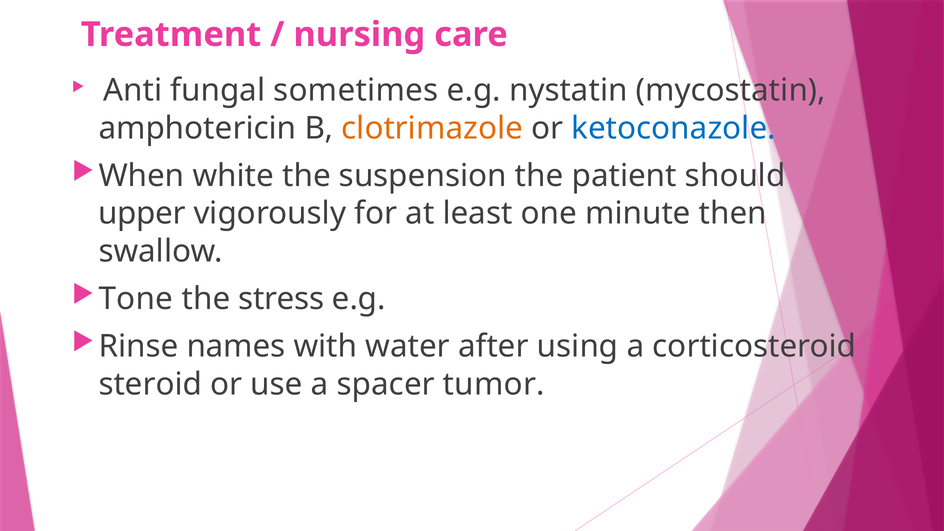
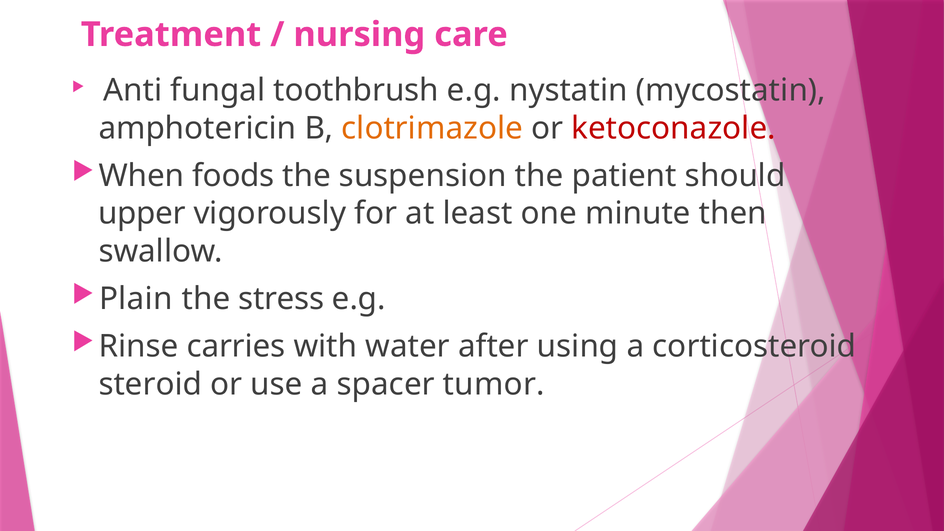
sometimes: sometimes -> toothbrush
ketoconazole colour: blue -> red
white: white -> foods
Tone: Tone -> Plain
names: names -> carries
